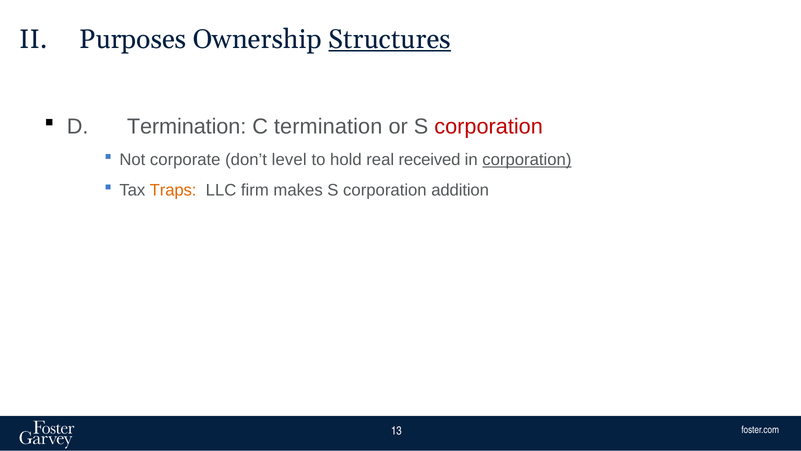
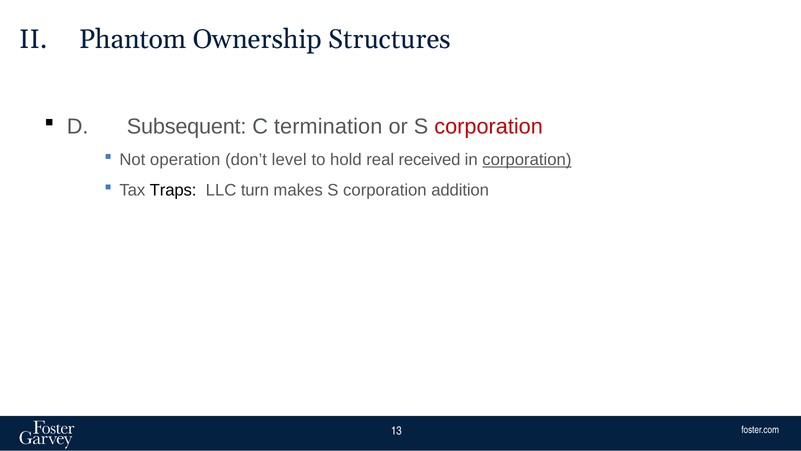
Purposes: Purposes -> Phantom
Structures underline: present -> none
D Termination: Termination -> Subsequent
corporate: corporate -> operation
Traps colour: orange -> black
firm: firm -> turn
